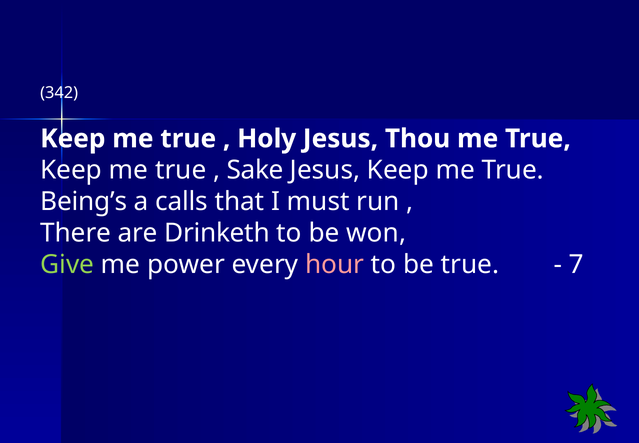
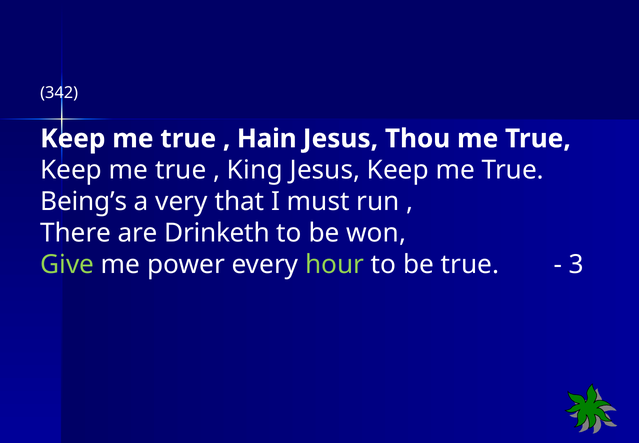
Holy: Holy -> Hain
Sake: Sake -> King
calls: calls -> very
hour colour: pink -> light green
7: 7 -> 3
